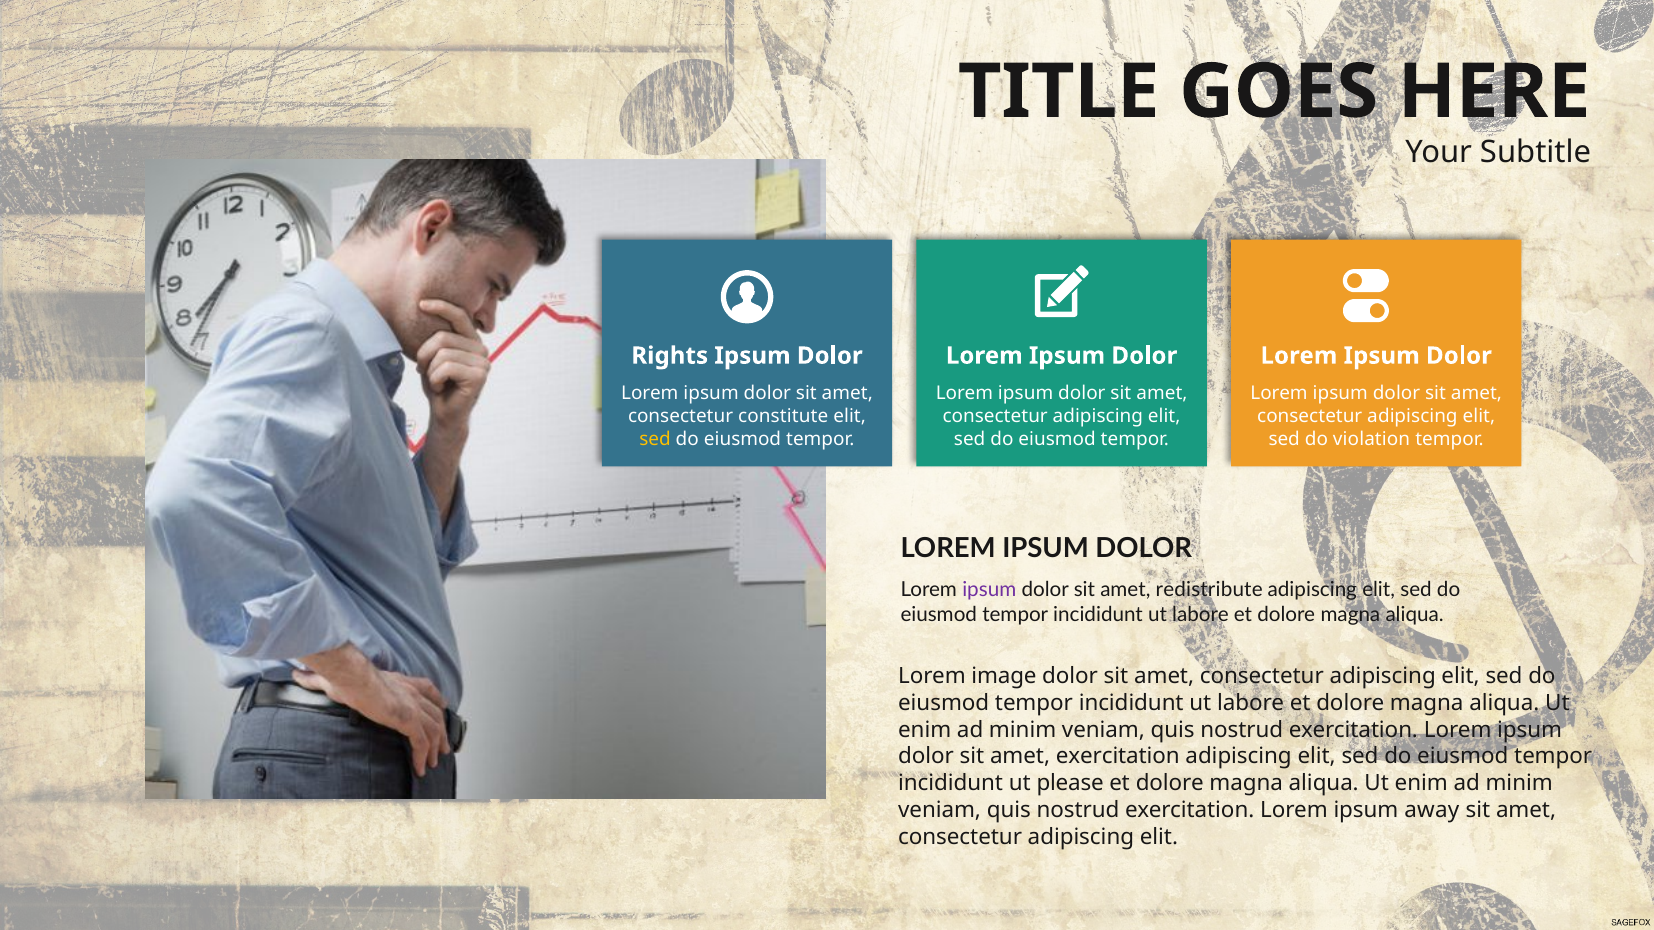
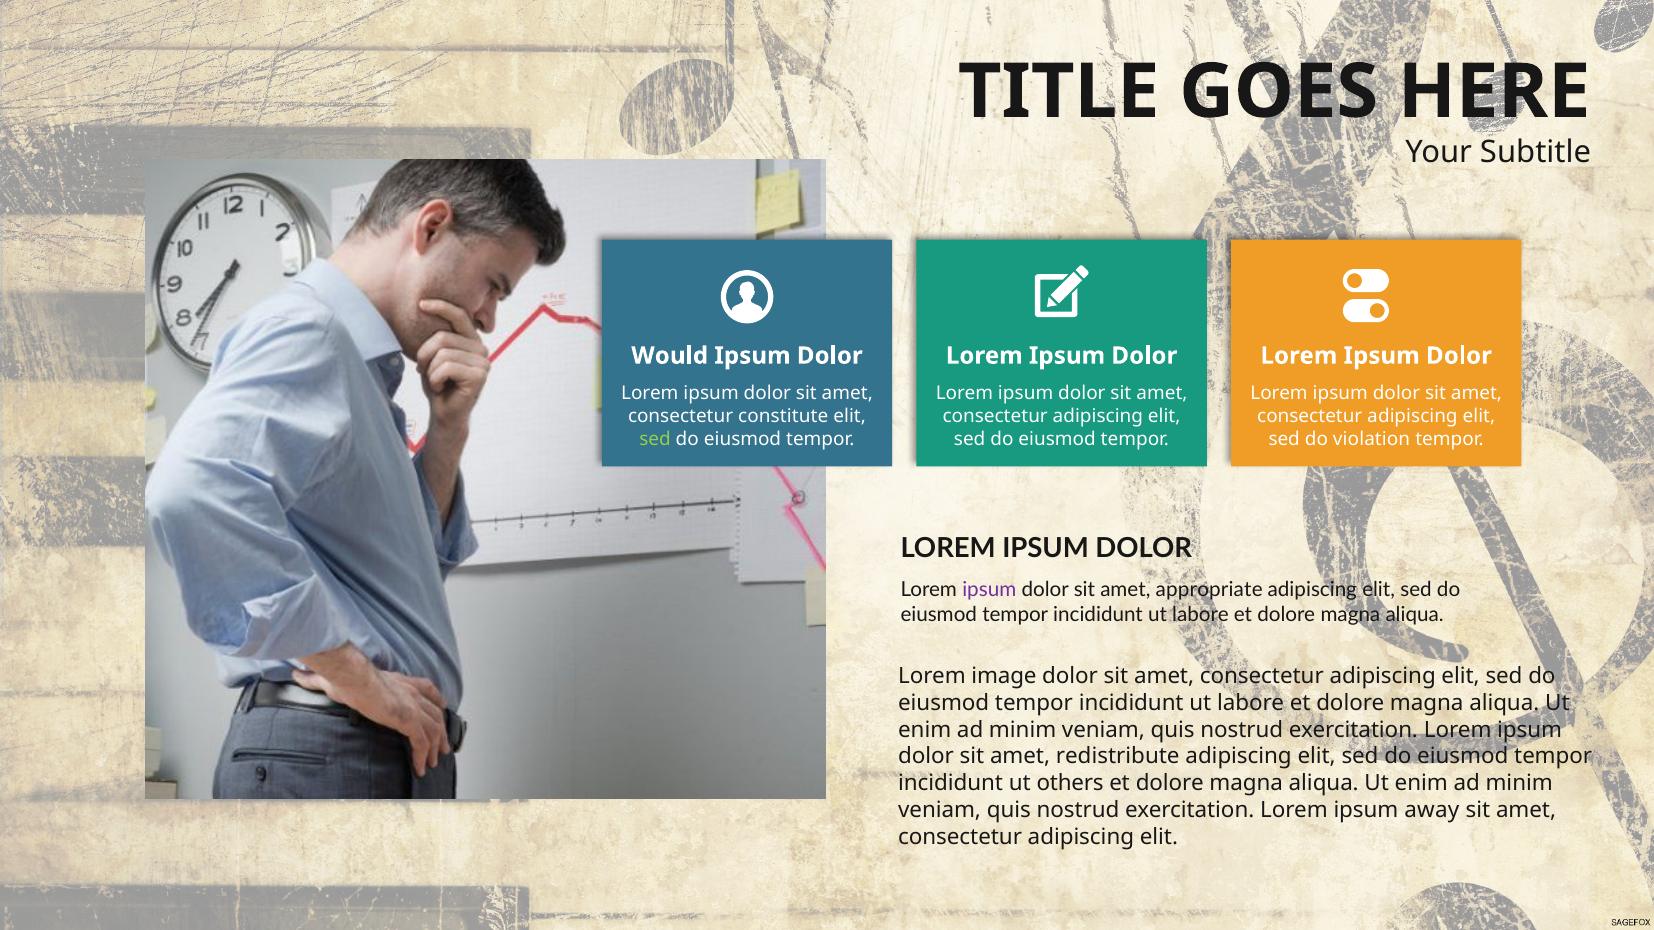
Rights: Rights -> Would
sed at (655, 439) colour: yellow -> light green
redistribute: redistribute -> appropriate
amet exercitation: exercitation -> redistribute
please: please -> others
